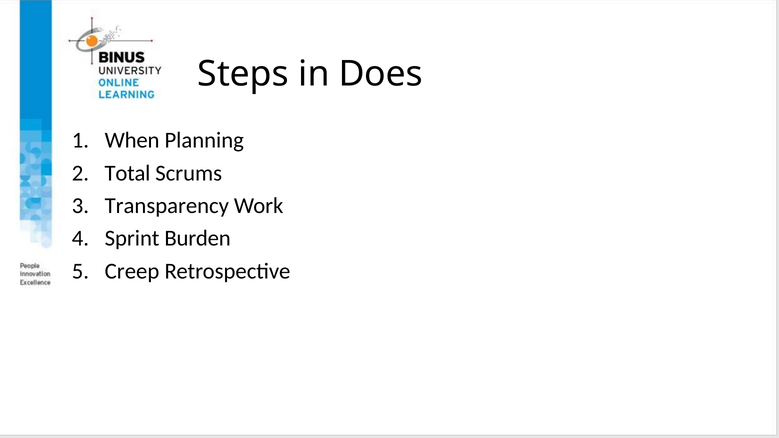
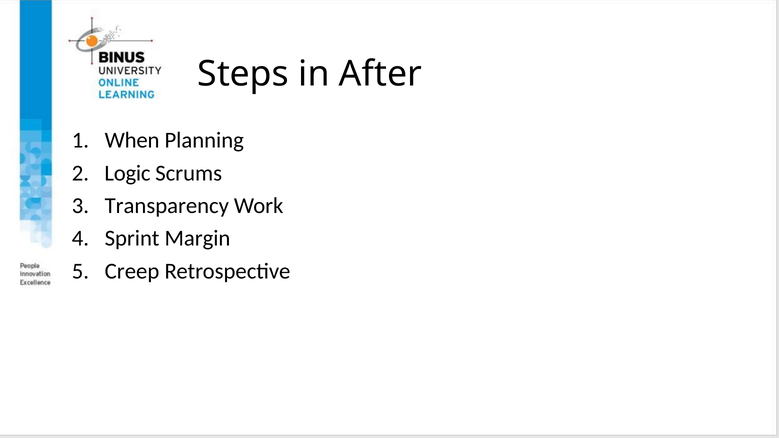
Does: Does -> After
Total: Total -> Logic
Burden: Burden -> Margin
